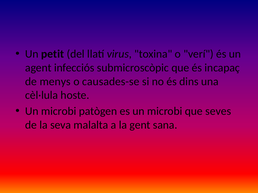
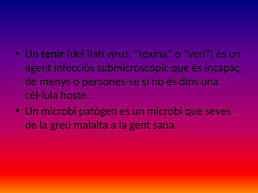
petit: petit -> tenir
causades-se: causades-se -> persones-se
seva: seva -> greu
